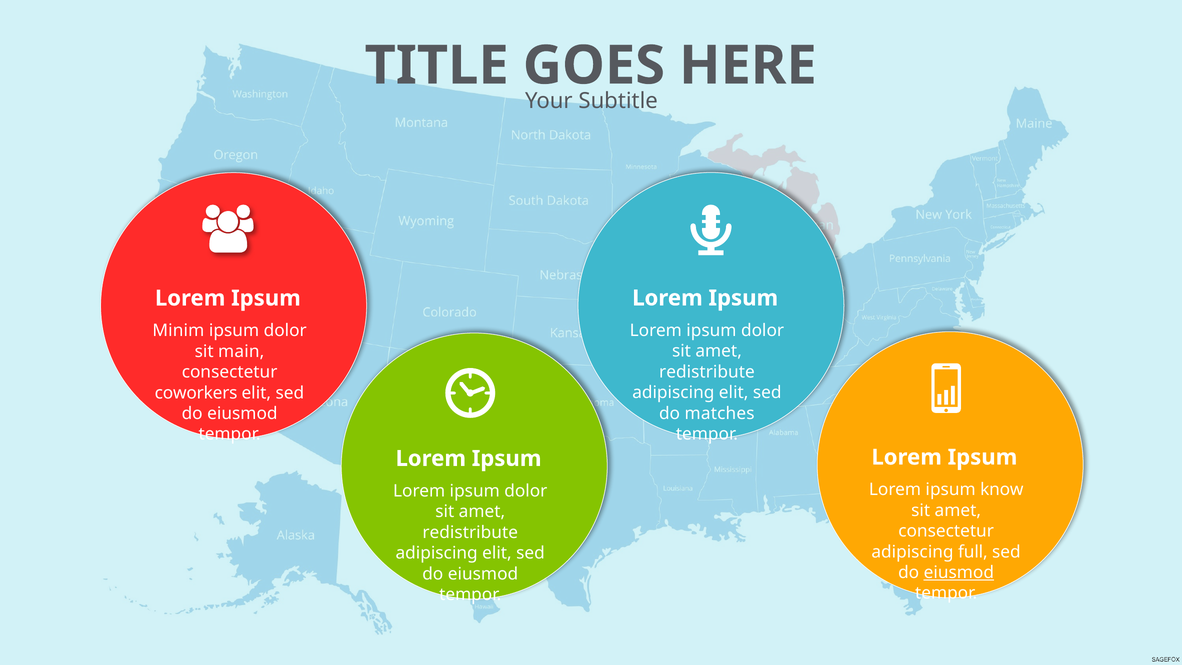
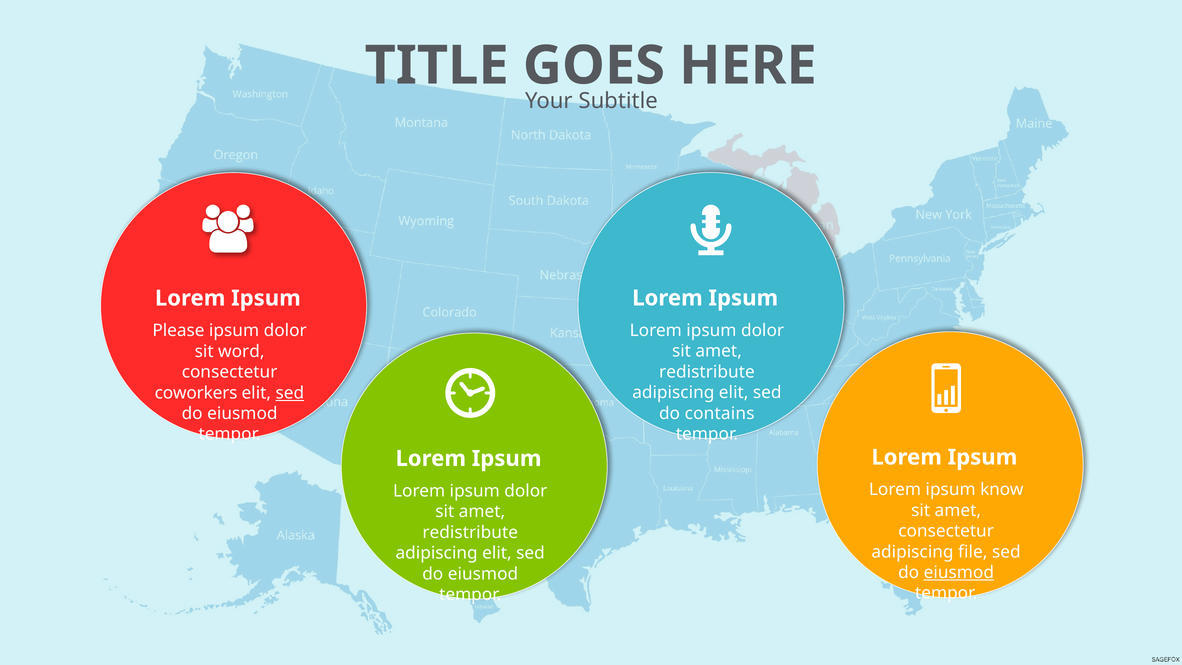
Minim: Minim -> Please
main: main -> word
sed at (290, 393) underline: none -> present
matches: matches -> contains
full: full -> file
